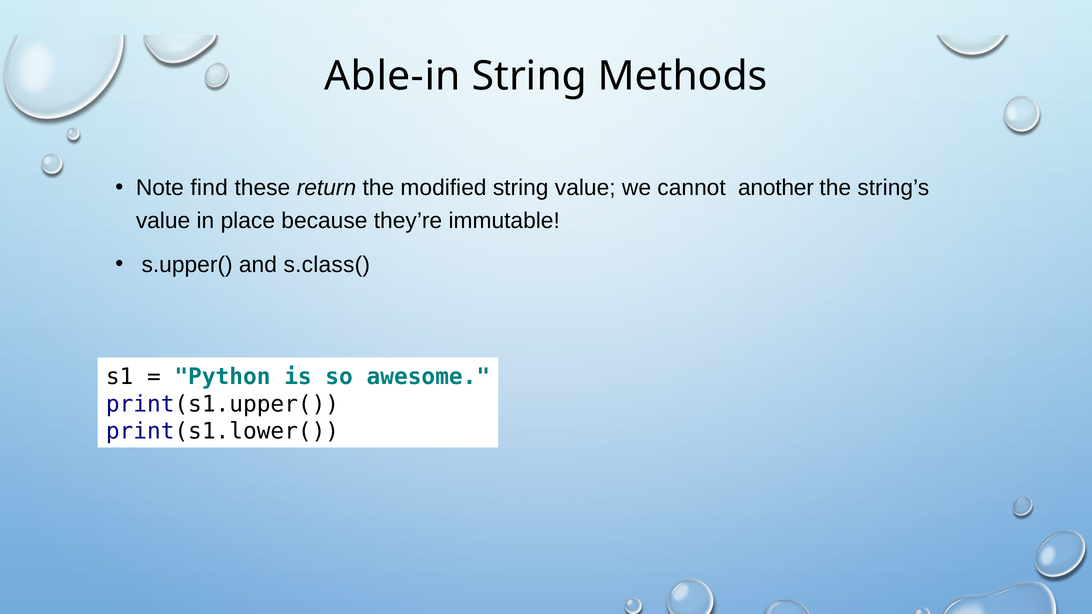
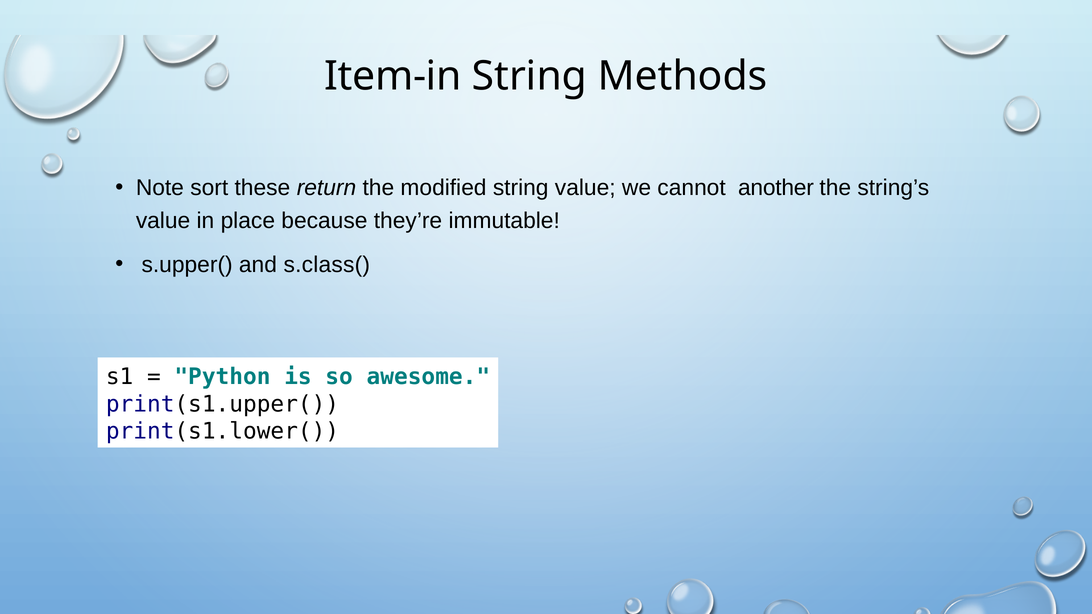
Able-in: Able-in -> Item-in
find: find -> sort
